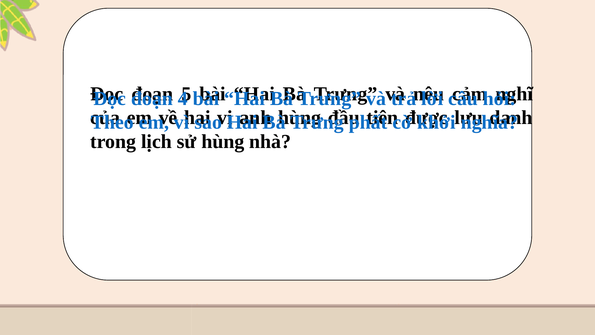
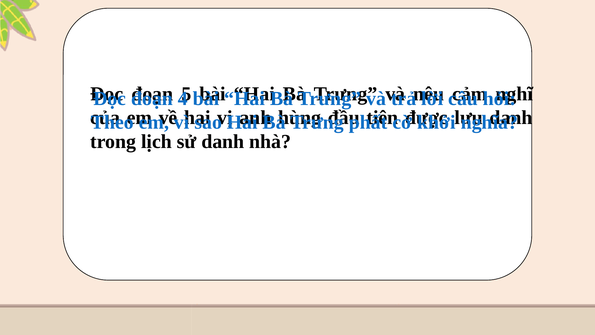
sử hùng: hùng -> danh
